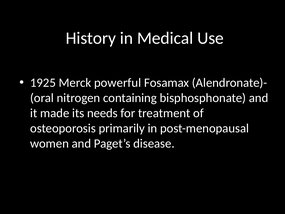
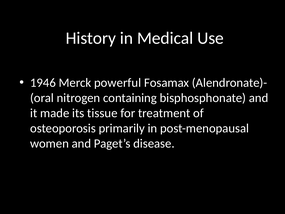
1925: 1925 -> 1946
needs: needs -> tissue
